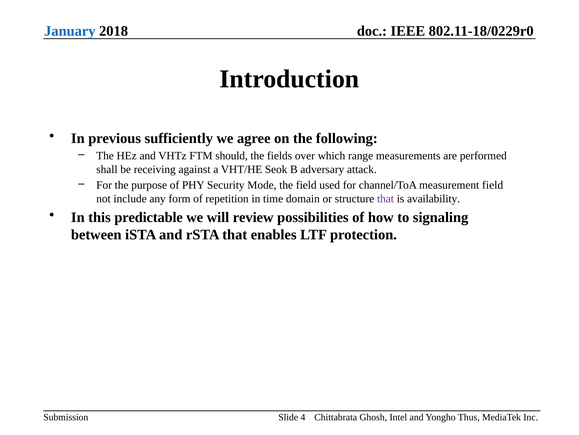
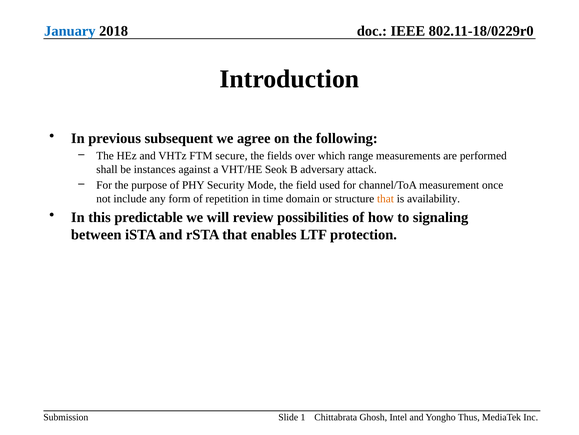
sufficiently: sufficiently -> subsequent
should: should -> secure
receiving: receiving -> instances
measurement field: field -> once
that at (385, 198) colour: purple -> orange
4: 4 -> 1
